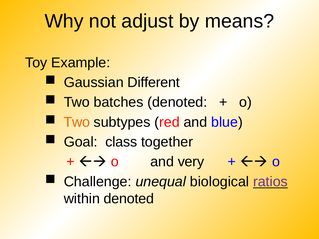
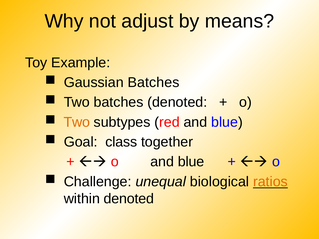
Gaussian Different: Different -> Batches
o and very: very -> blue
ratios colour: purple -> orange
